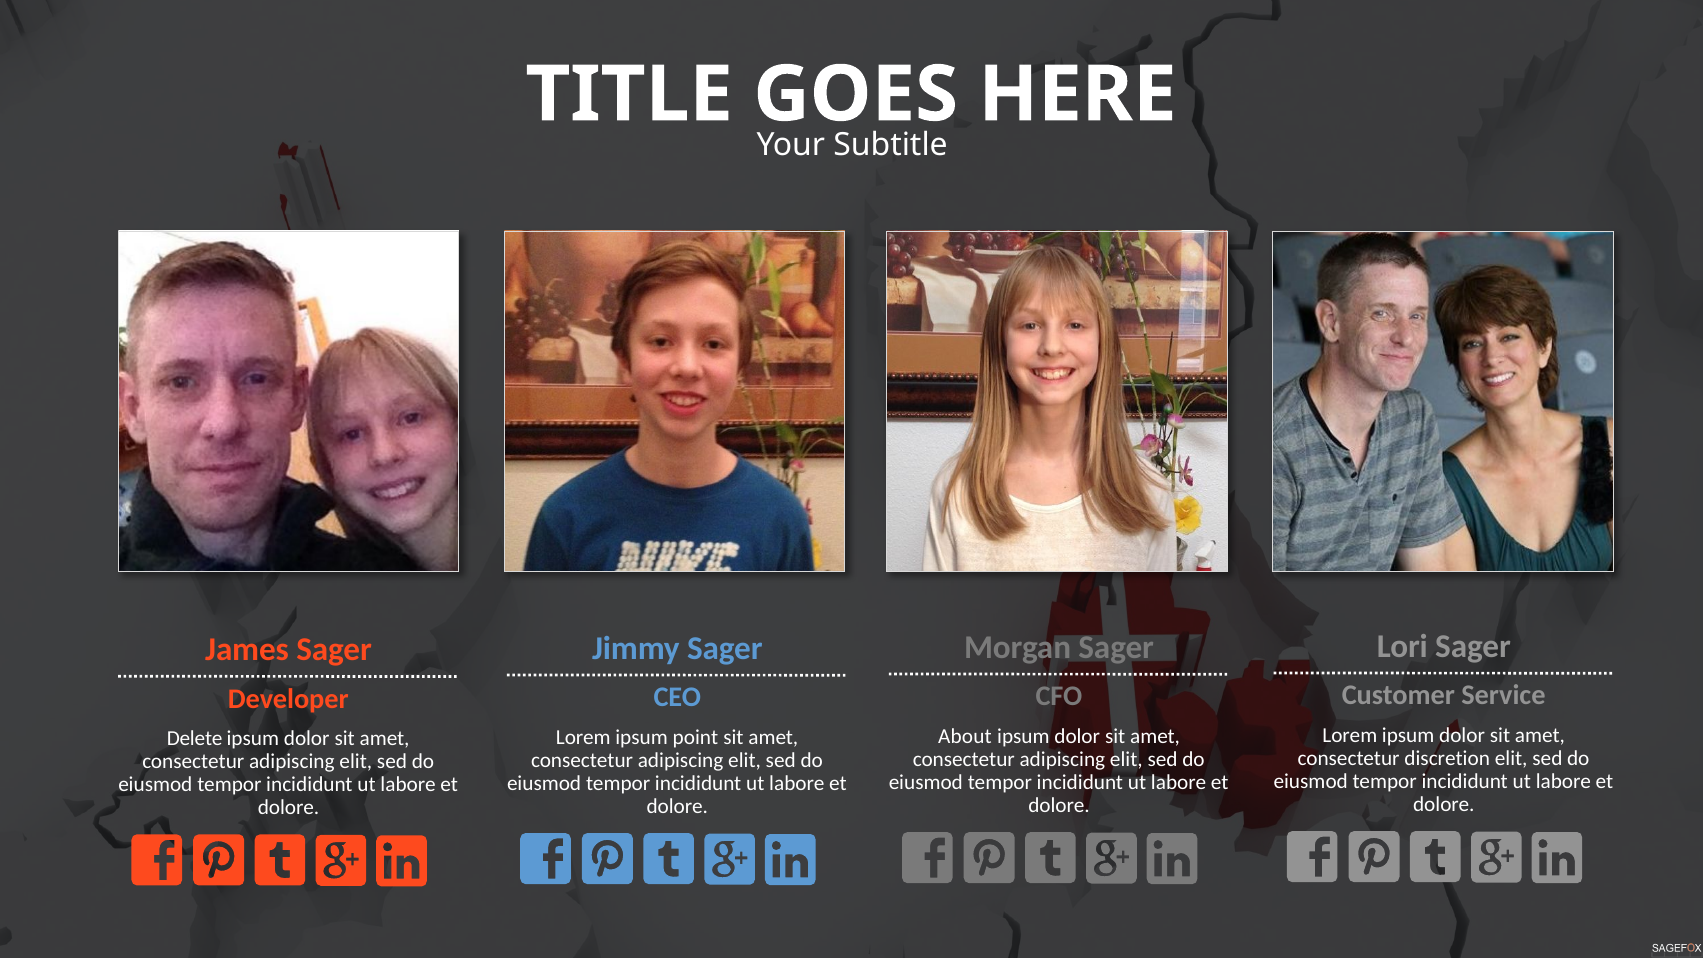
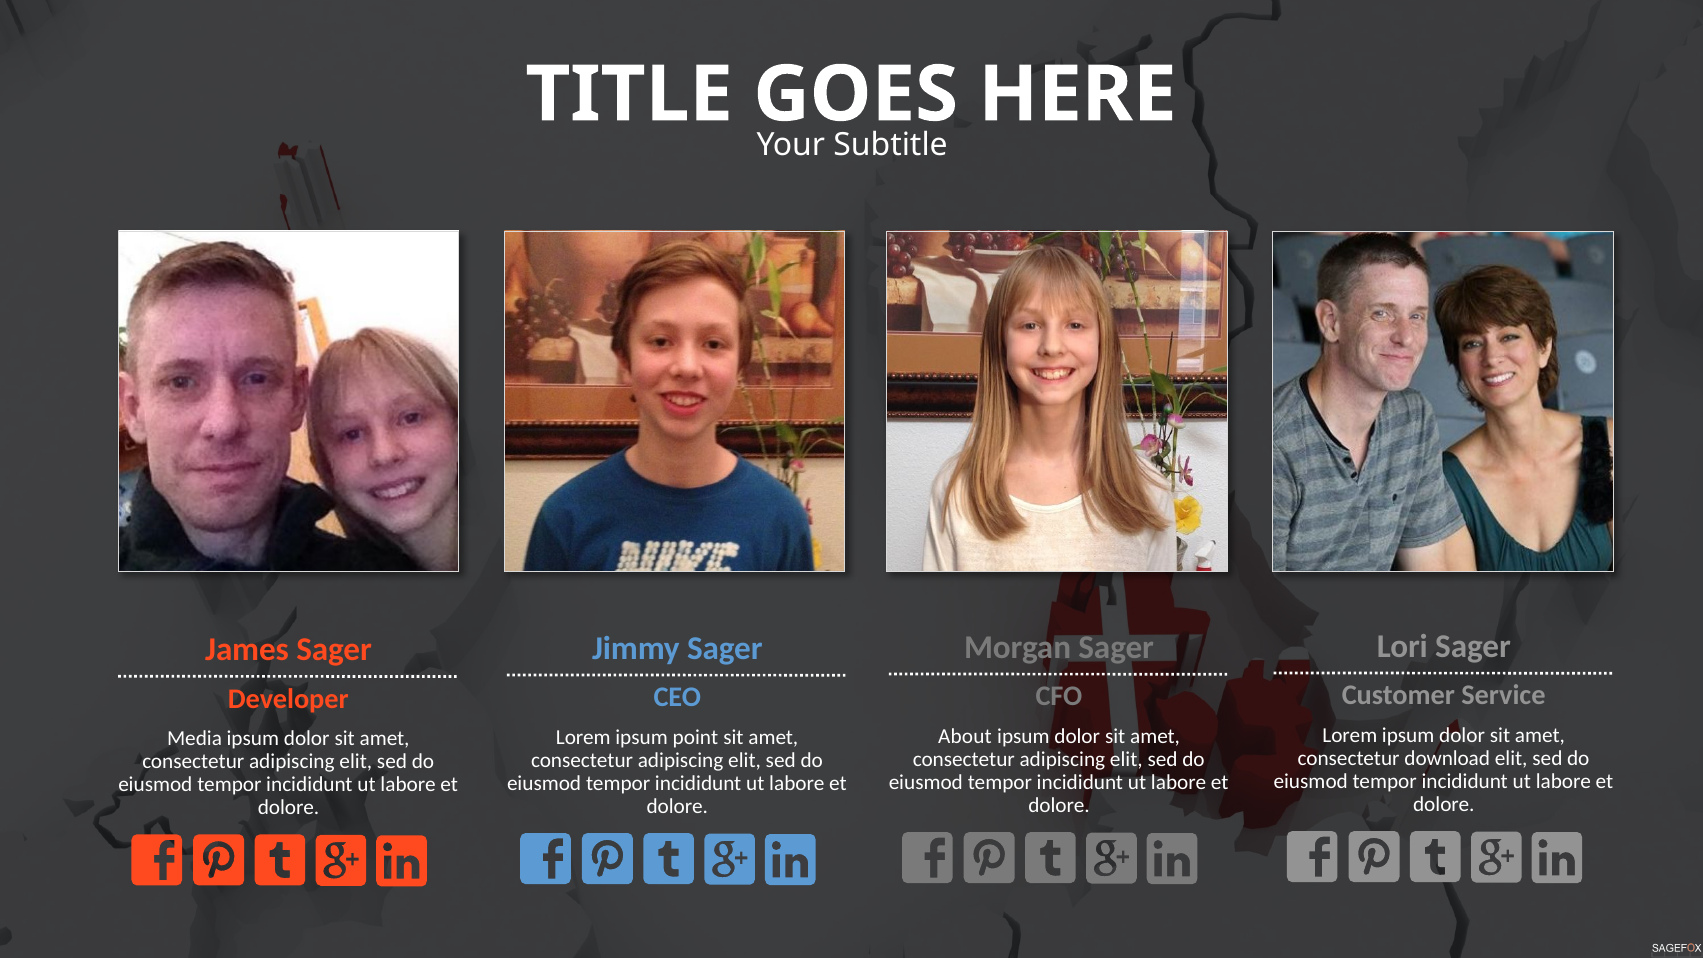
Delete: Delete -> Media
discretion: discretion -> download
